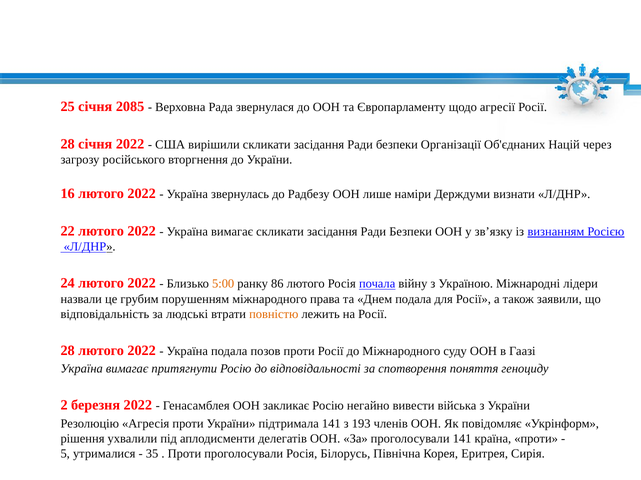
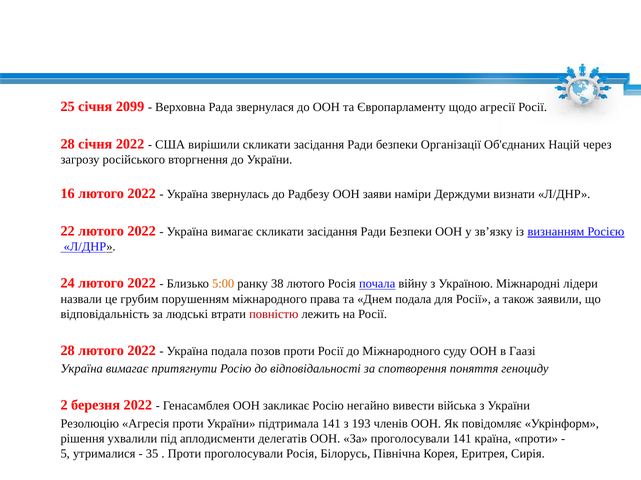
2085: 2085 -> 2099
лише: лише -> заяви
86: 86 -> 38
повністю colour: orange -> red
